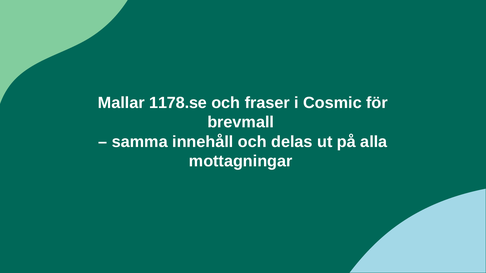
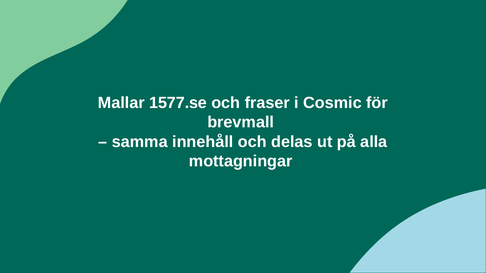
1178.se: 1178.se -> 1577.se
